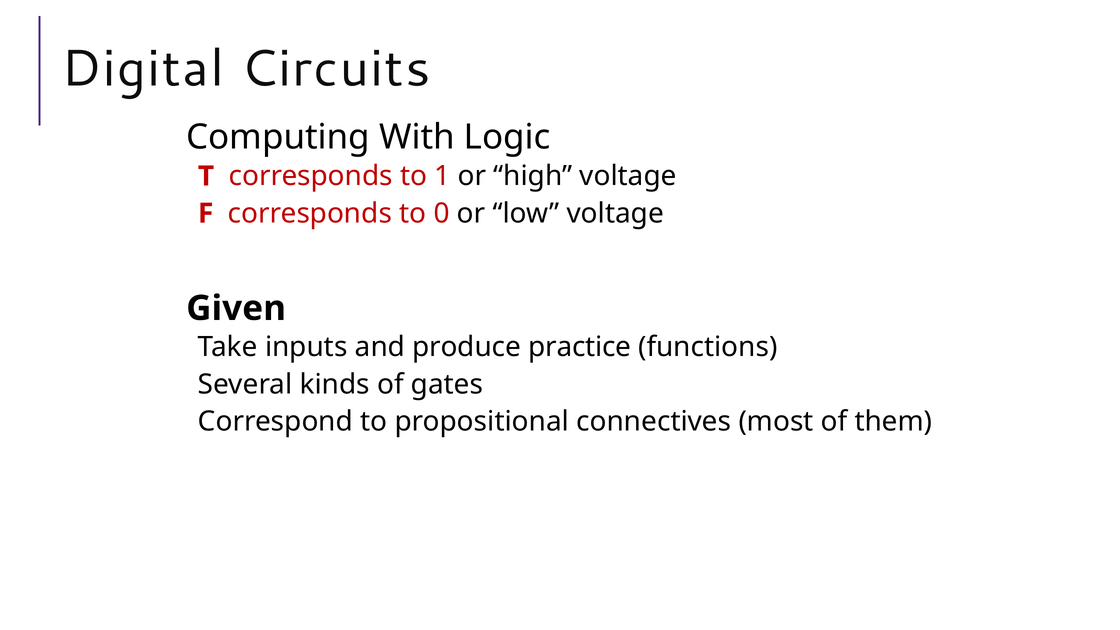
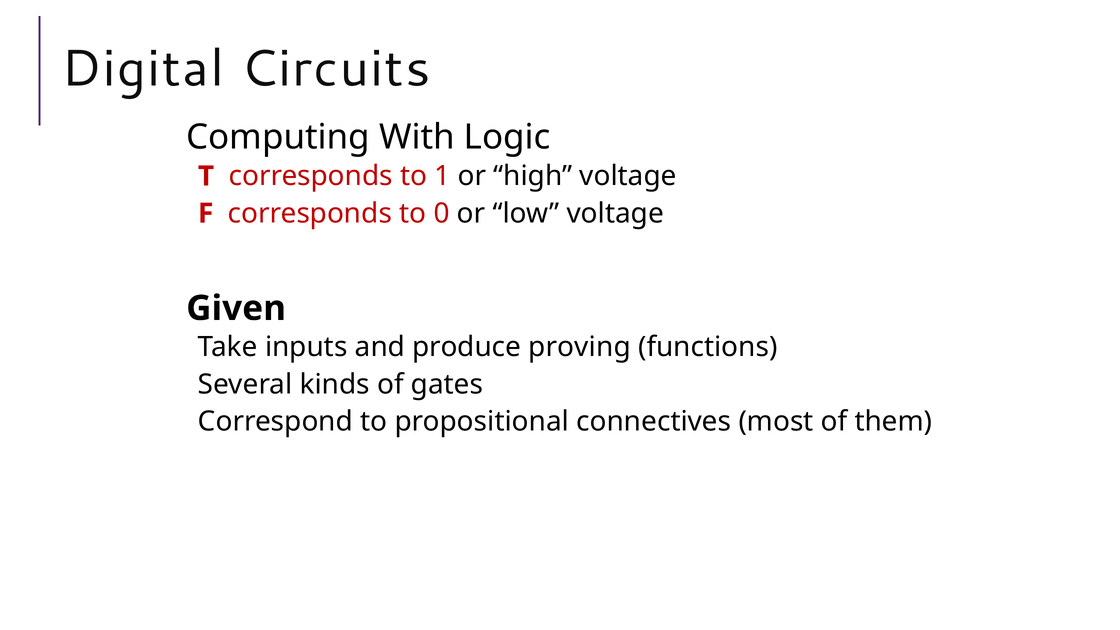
practice: practice -> proving
